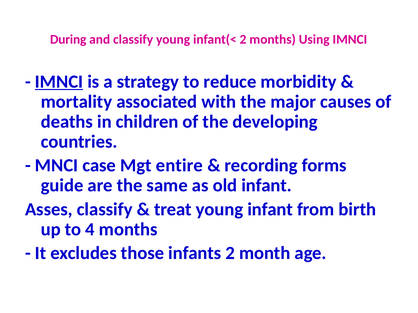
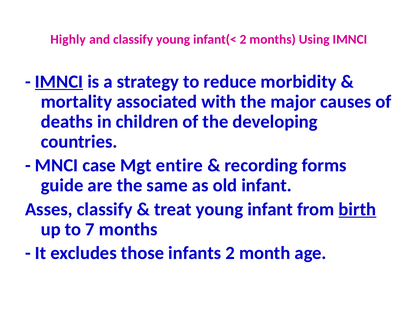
During: During -> Highly
birth underline: none -> present
4: 4 -> 7
